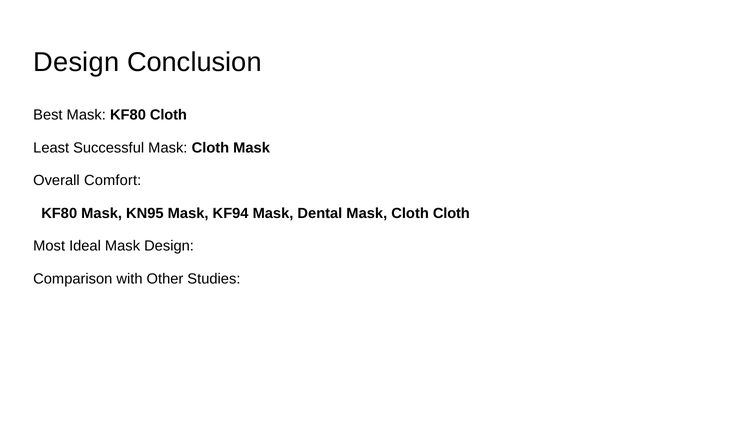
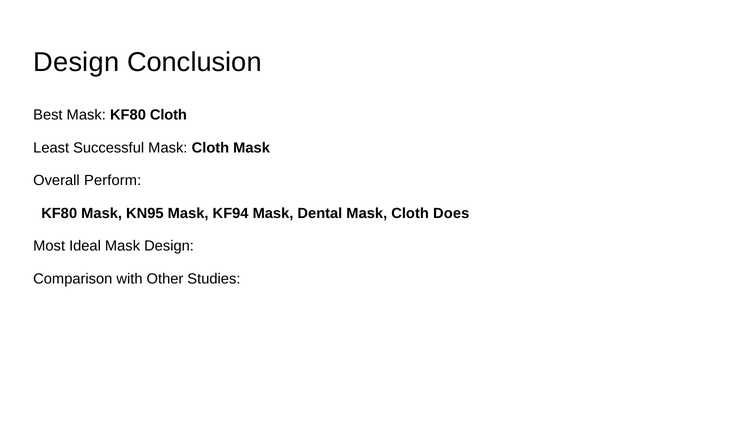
Comfort: Comfort -> Perform
Cloth Cloth: Cloth -> Does
